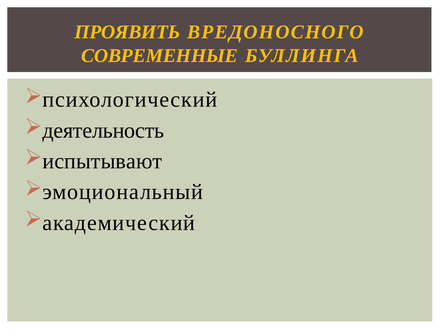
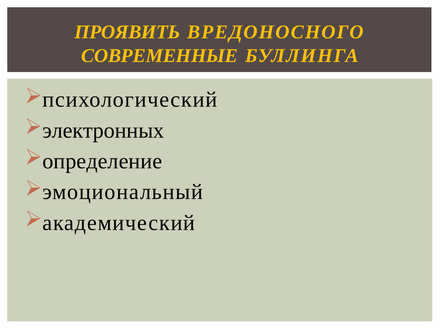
деятельность: деятельность -> электронных
испытывают: испытывают -> определение
